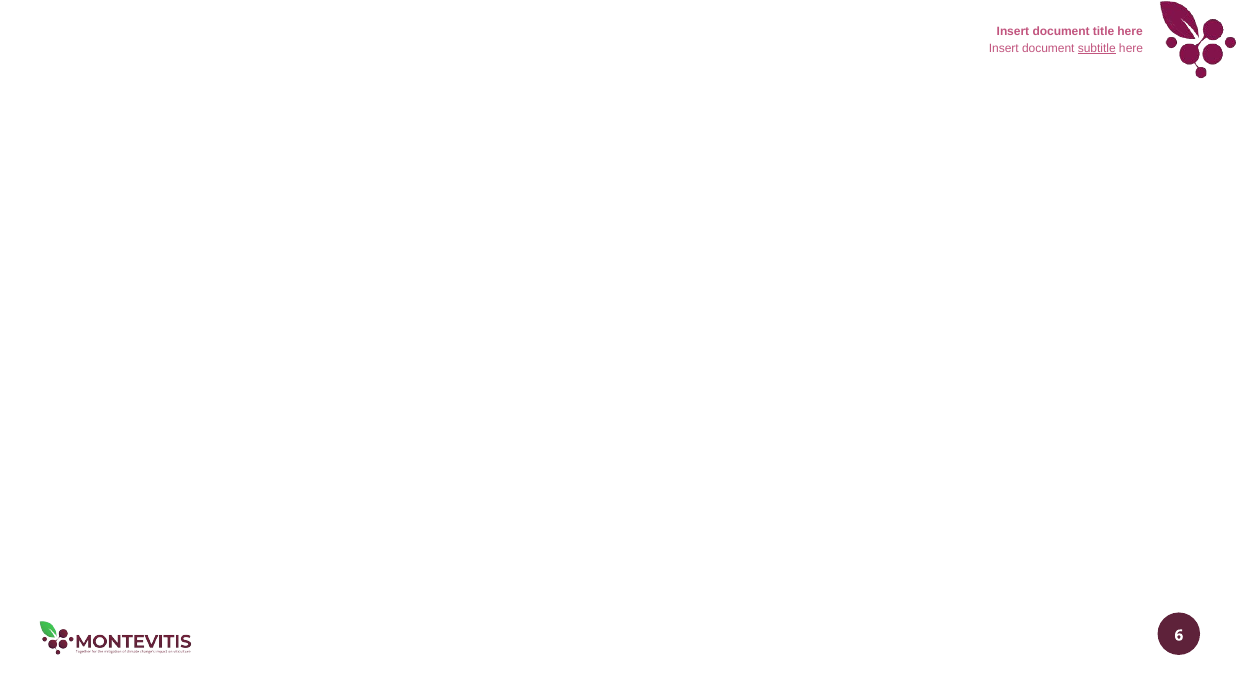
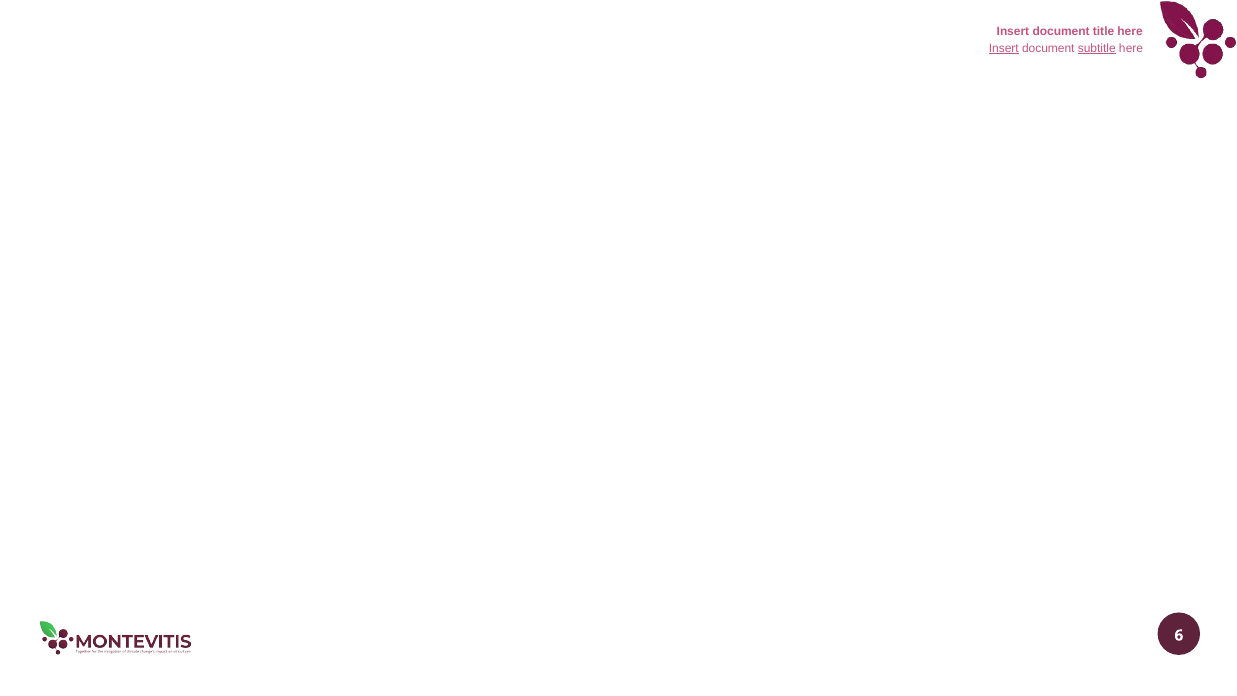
Insert at (1004, 49) underline: none -> present
